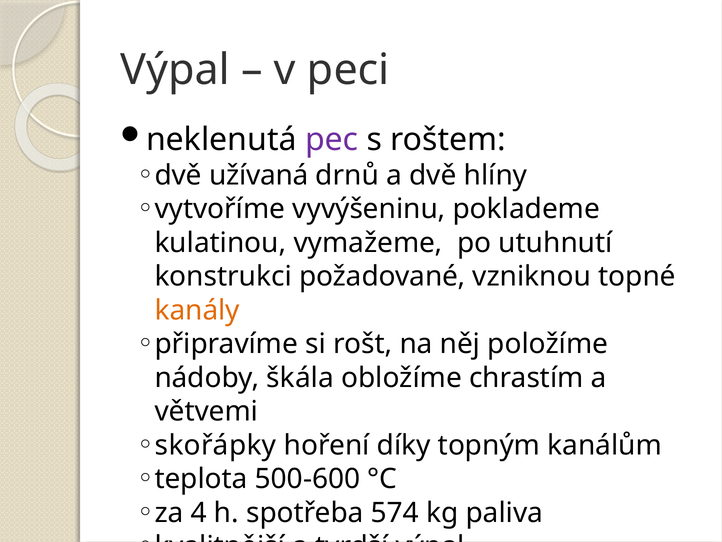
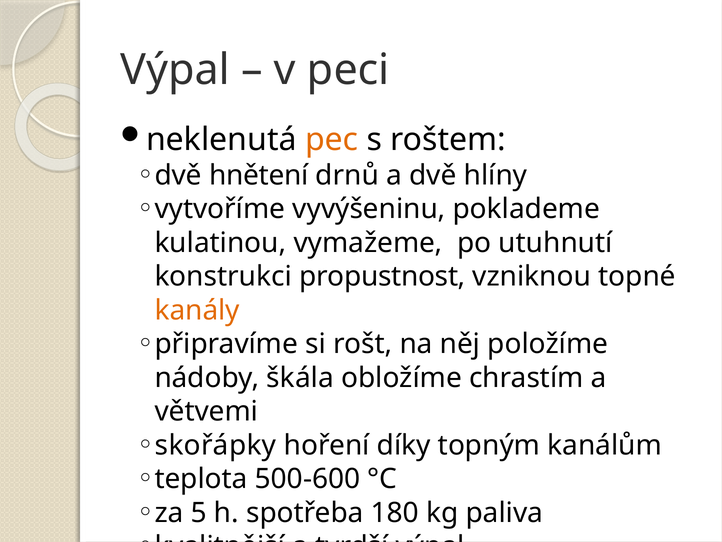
pec colour: purple -> orange
užívaná: užívaná -> hnětení
požadované: požadované -> propustnost
4: 4 -> 5
574: 574 -> 180
